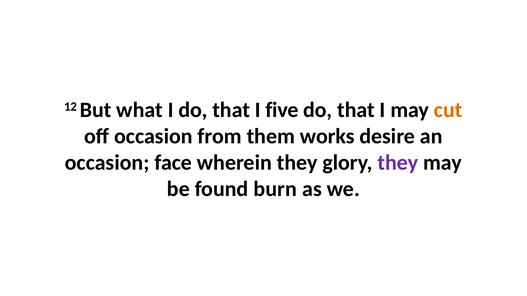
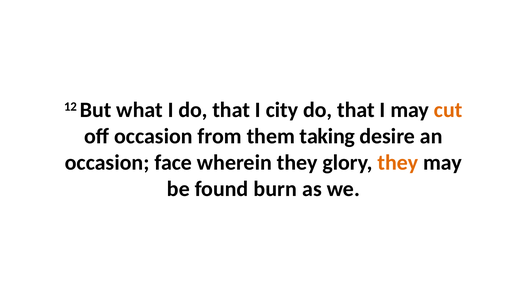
five: five -> city
works: works -> taking
they at (398, 163) colour: purple -> orange
